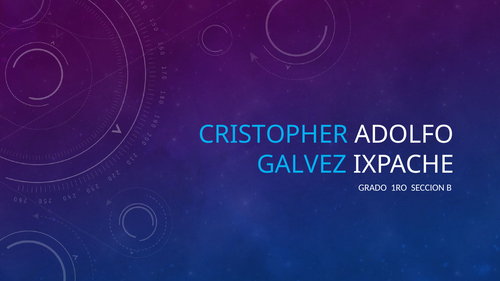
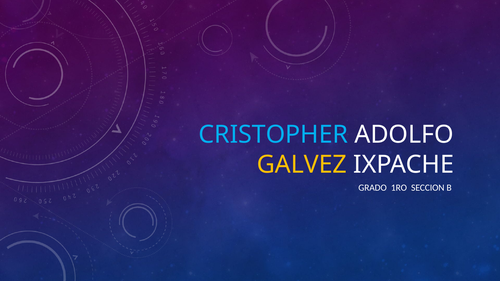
GALVEZ colour: light blue -> yellow
